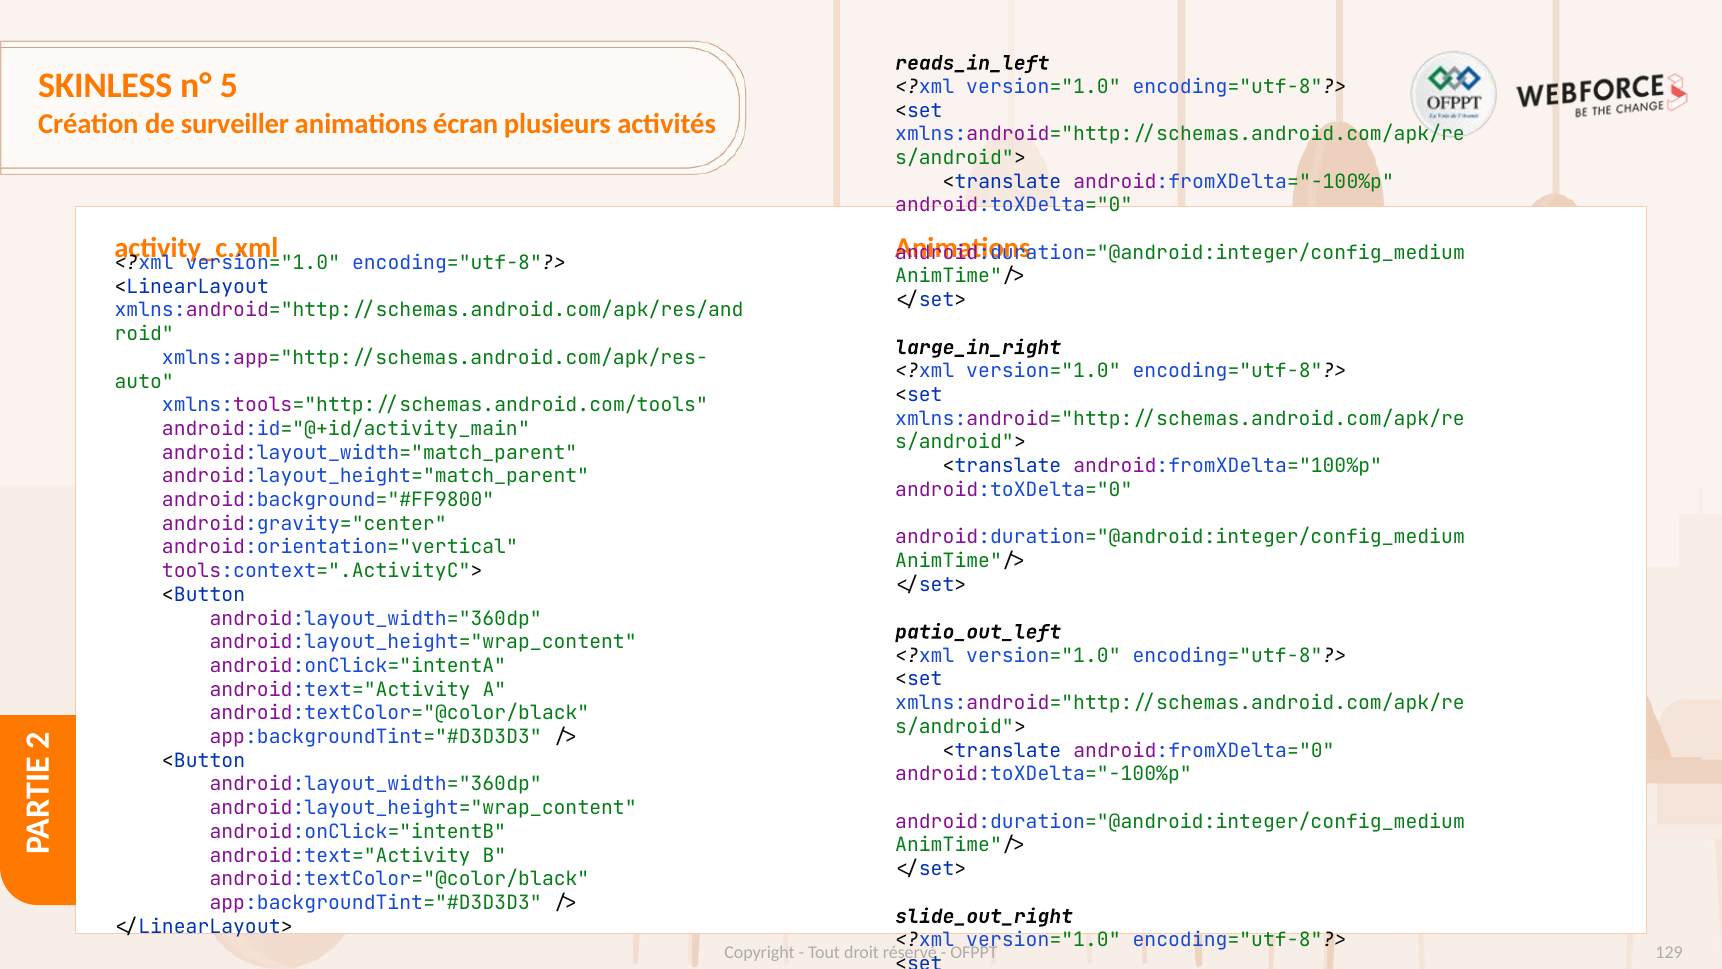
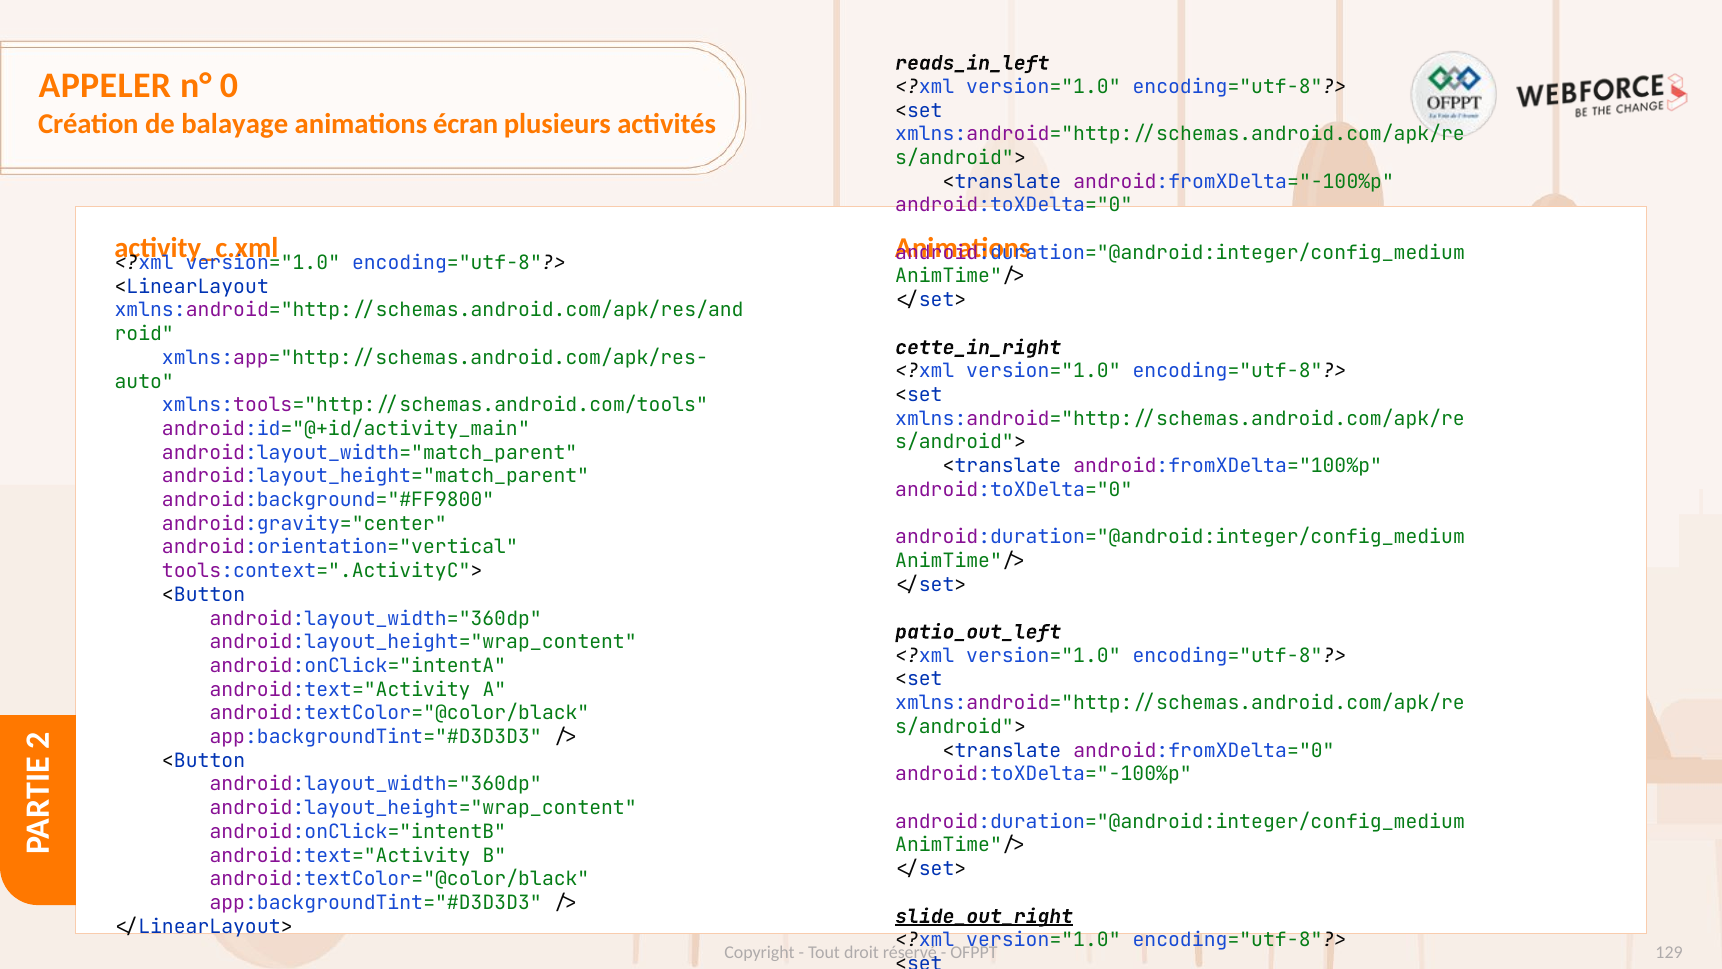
SKINLESS: SKINLESS -> APPELER
5: 5 -> 0
surveiller: surveiller -> balayage
large_in_right: large_in_right -> cette_in_right
slide_out_right underline: none -> present
